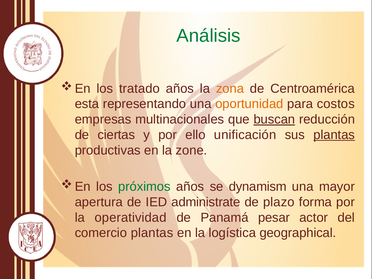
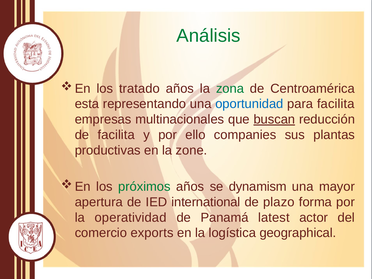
zona colour: orange -> green
oportunidad colour: orange -> blue
para costos: costos -> facilita
de ciertas: ciertas -> facilita
unificación: unificación -> companies
plantas at (334, 135) underline: present -> none
administrate: administrate -> international
pesar: pesar -> latest
comercio plantas: plantas -> exports
